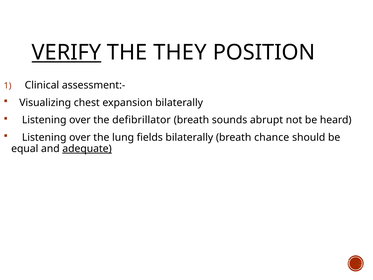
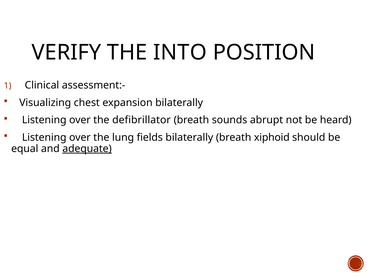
VERIFY underline: present -> none
THEY: THEY -> INTO
chance: chance -> xiphoid
